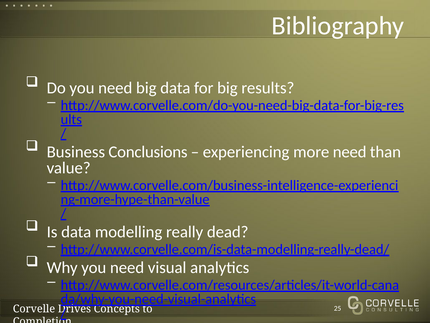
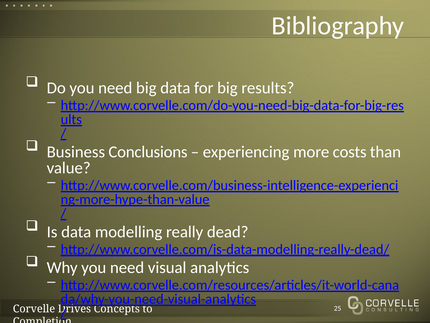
more need: need -> costs
